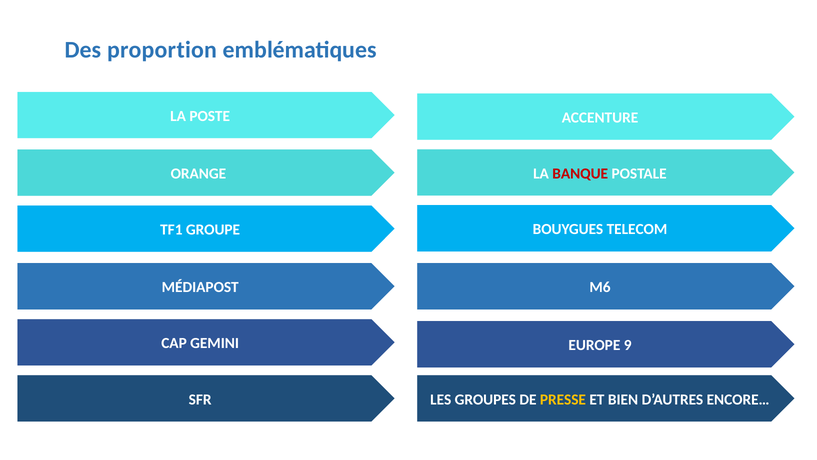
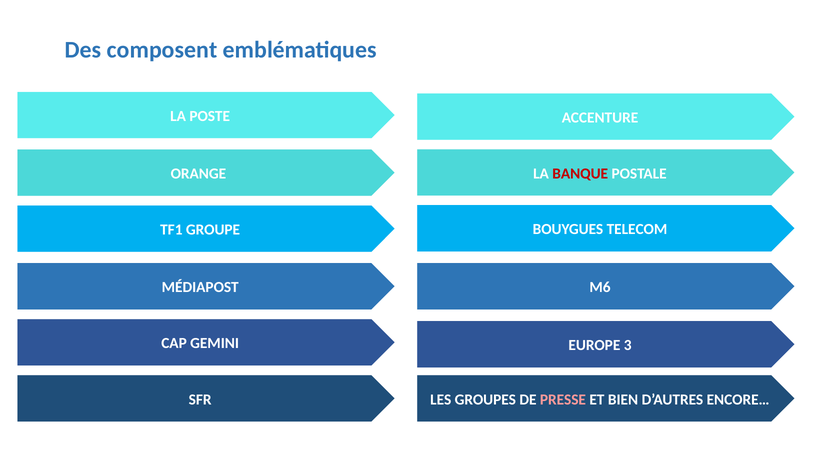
proportion: proportion -> composent
9: 9 -> 3
PRESSE colour: yellow -> pink
